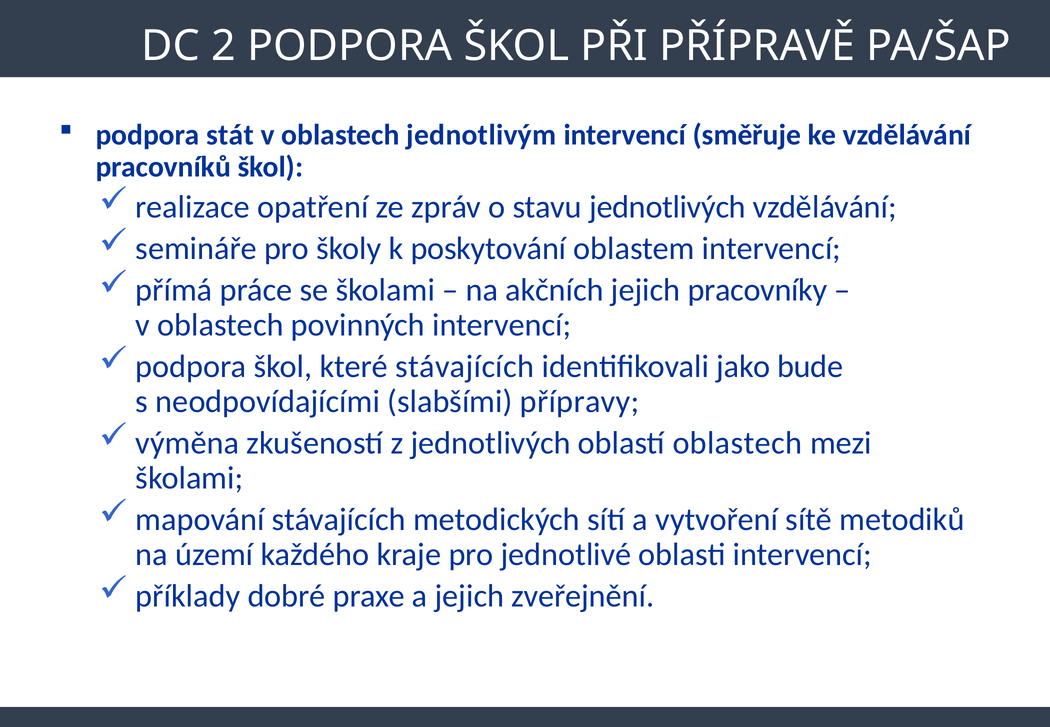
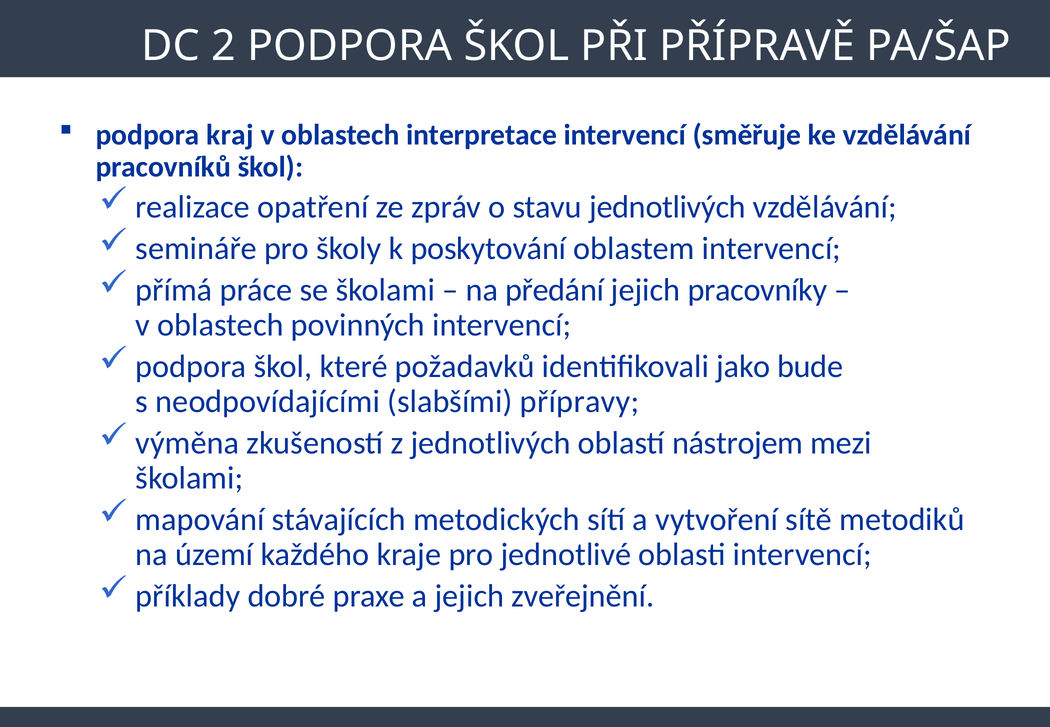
stát: stát -> kraj
jednotlivým: jednotlivým -> interpretace
akčních: akčních -> předání
které stávajících: stávajících -> požadavků
oblastí oblastech: oblastech -> nástrojem
